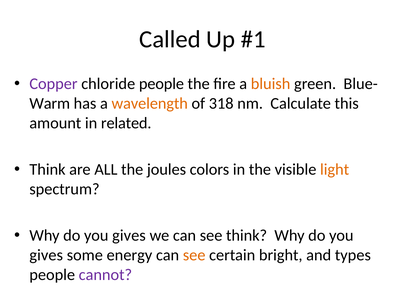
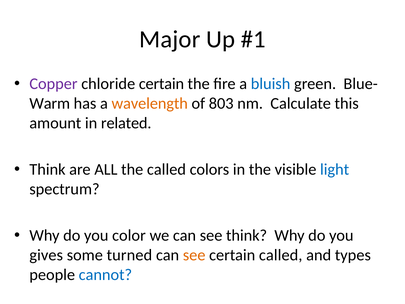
Called: Called -> Major
chloride people: people -> certain
bluish colour: orange -> blue
318: 318 -> 803
the joules: joules -> called
light colour: orange -> blue
gives at (129, 235): gives -> color
energy: energy -> turned
certain bright: bright -> called
cannot colour: purple -> blue
